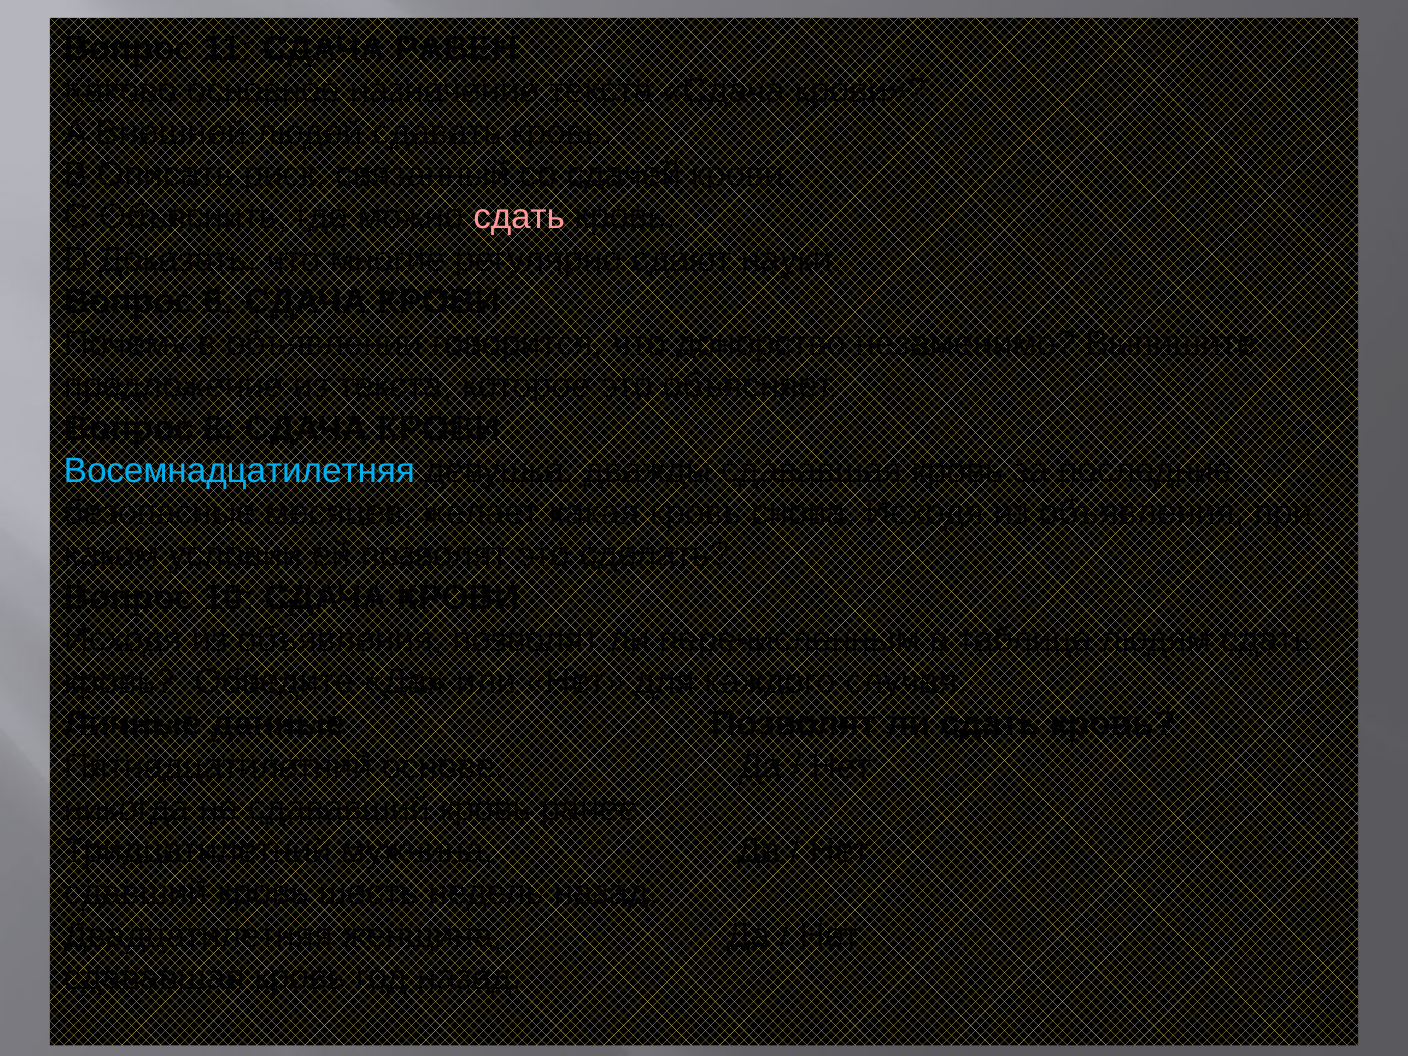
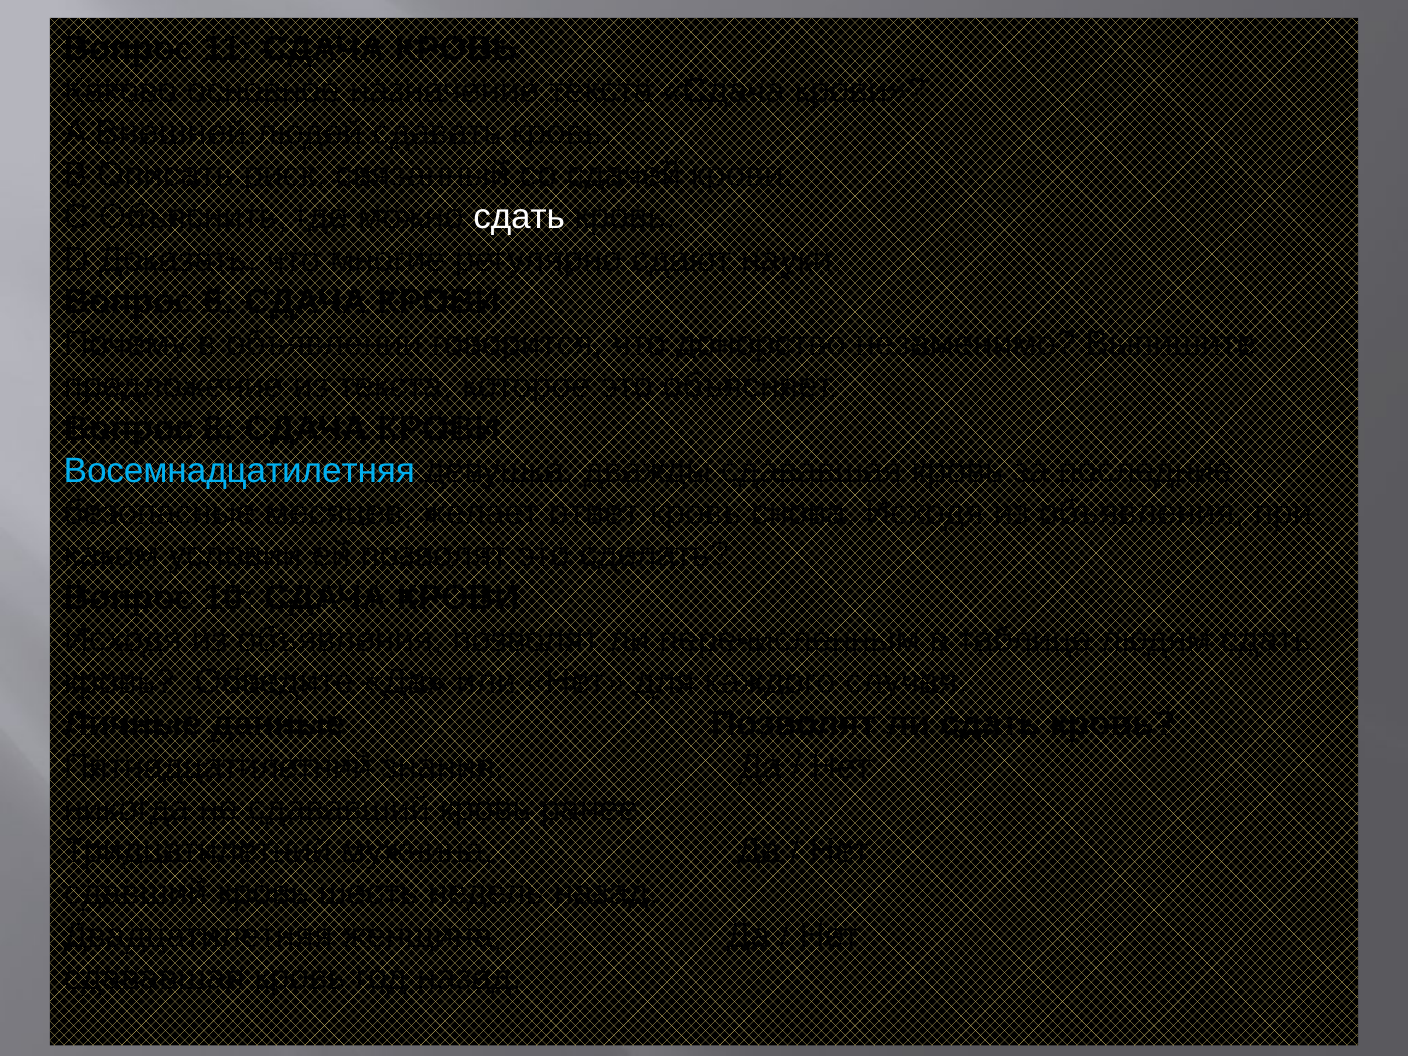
СДАЧА РАВЕН: РАВЕН -> КРОВЬ
сдать at (519, 217) colour: pink -> white
какая: какая -> ответ
основе: основе -> знания
